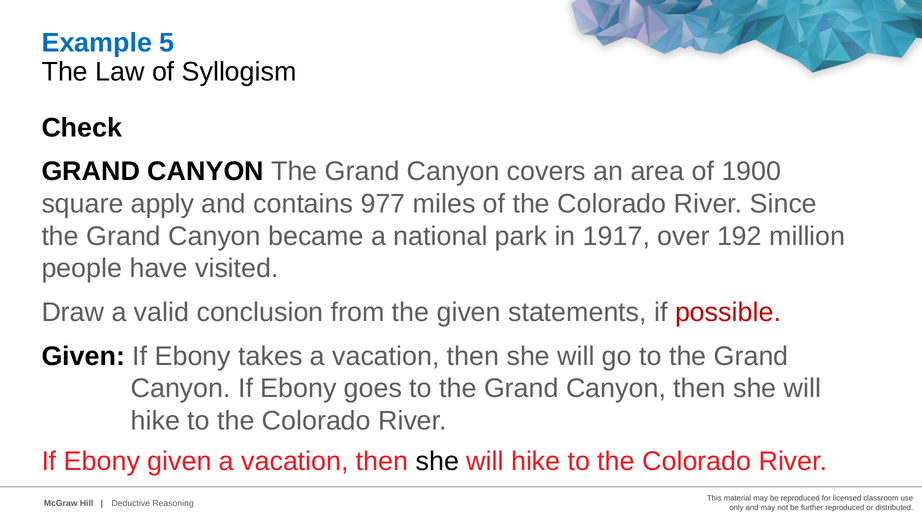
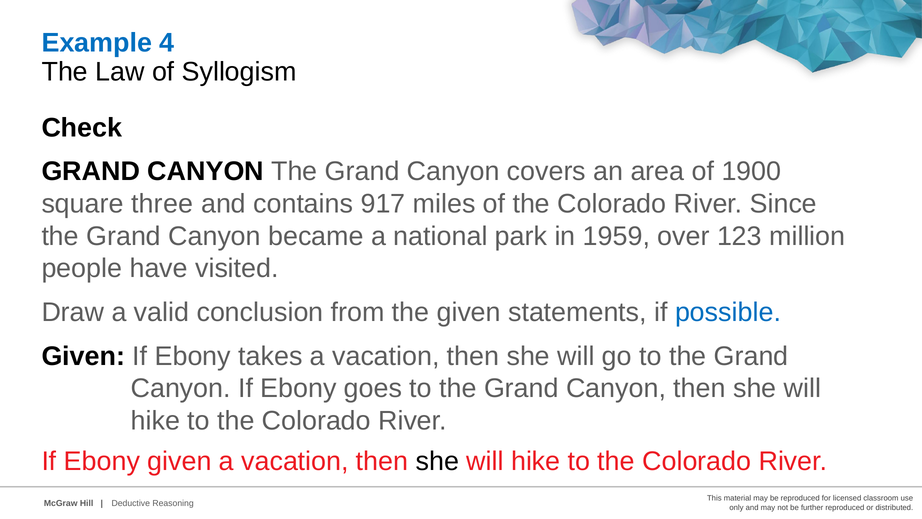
5: 5 -> 4
apply: apply -> three
977: 977 -> 917
1917: 1917 -> 1959
192: 192 -> 123
possible colour: red -> blue
